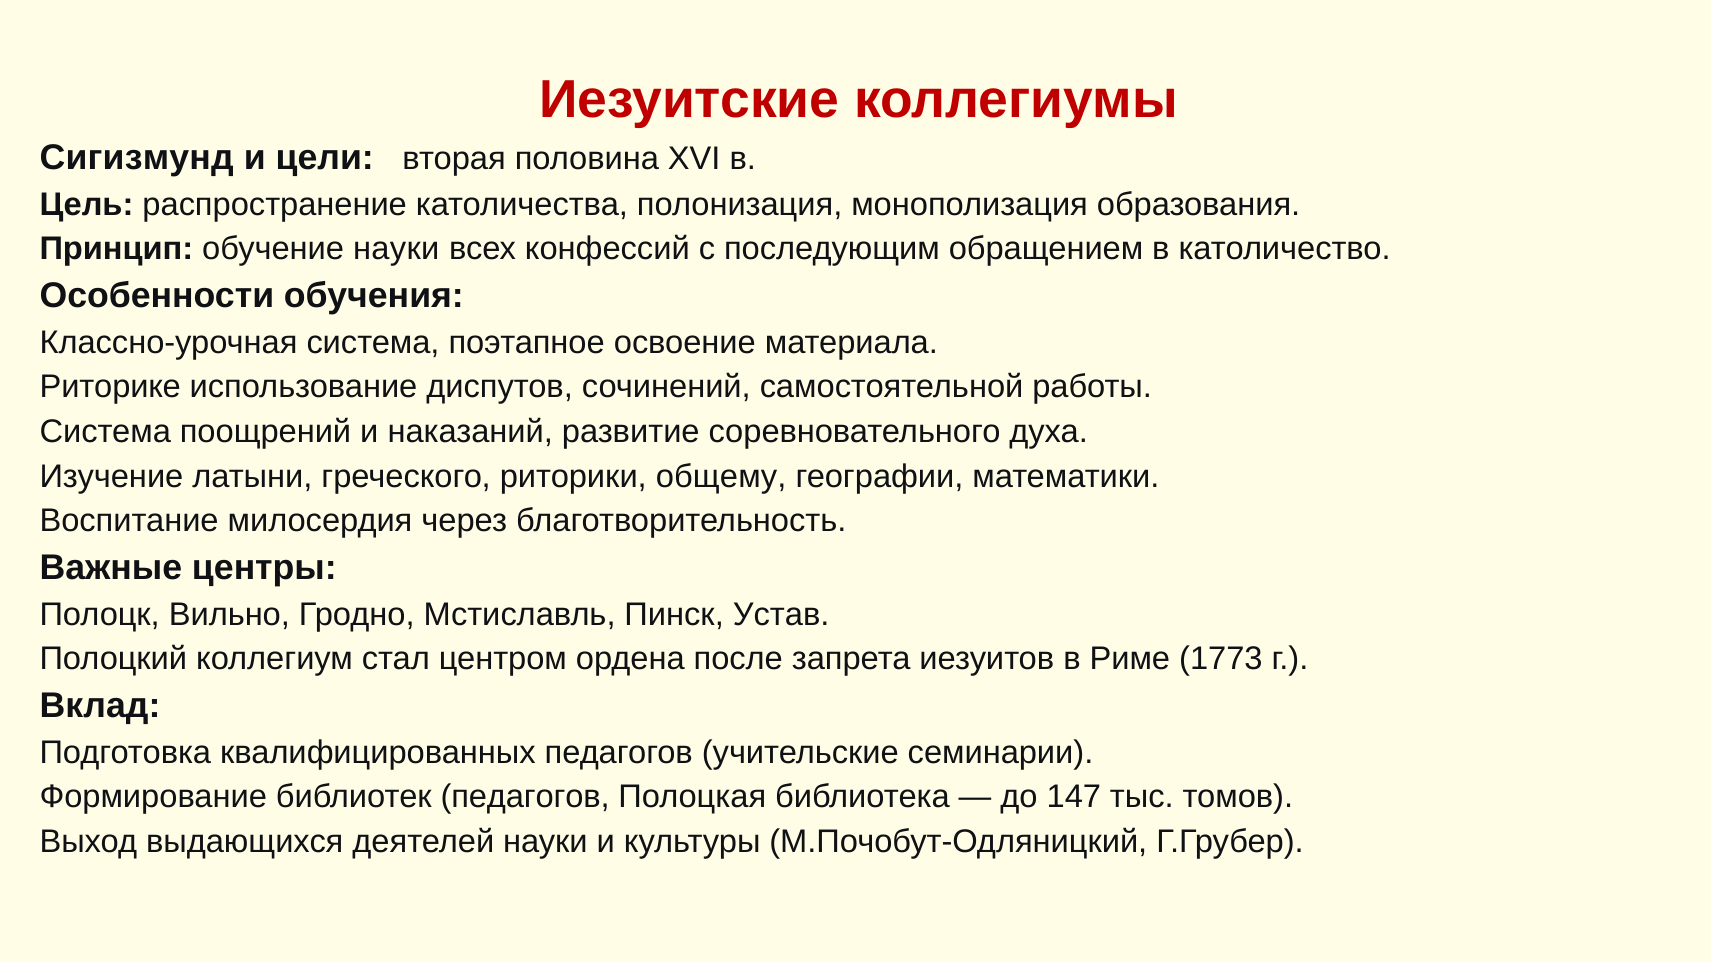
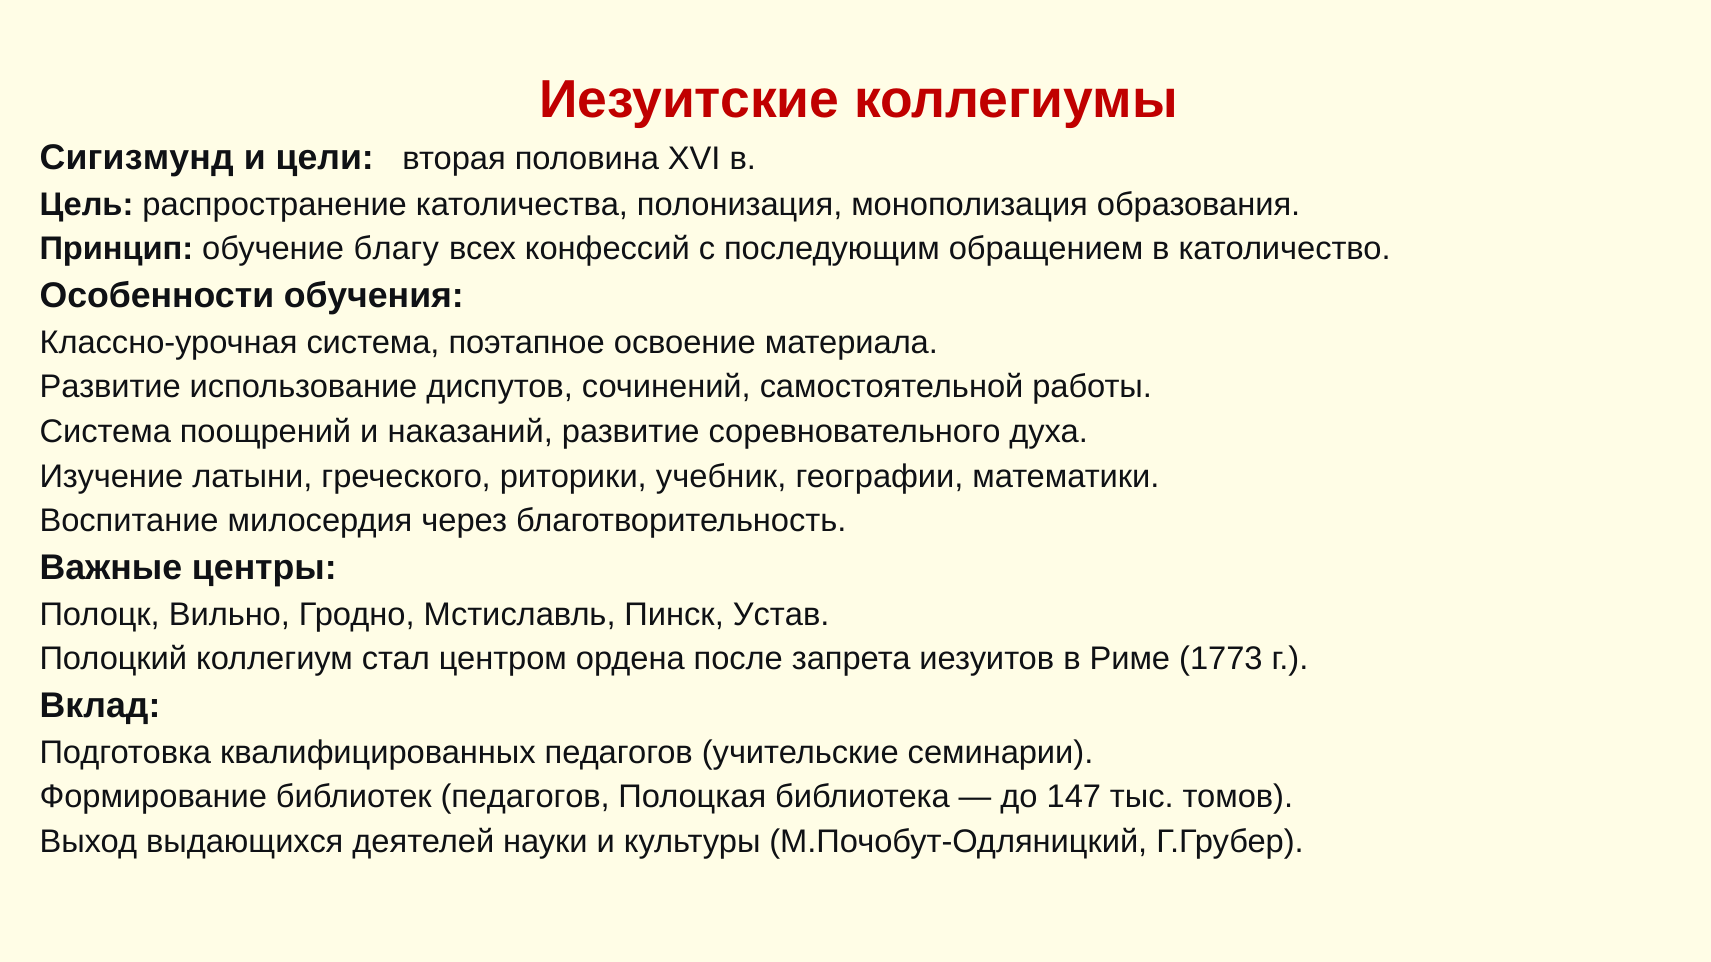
обучение науки: науки -> благу
Риторике at (110, 387): Риторике -> Развитие
общему: общему -> учебник
